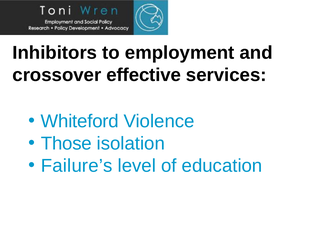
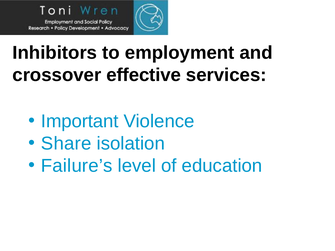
Whiteford: Whiteford -> Important
Those: Those -> Share
